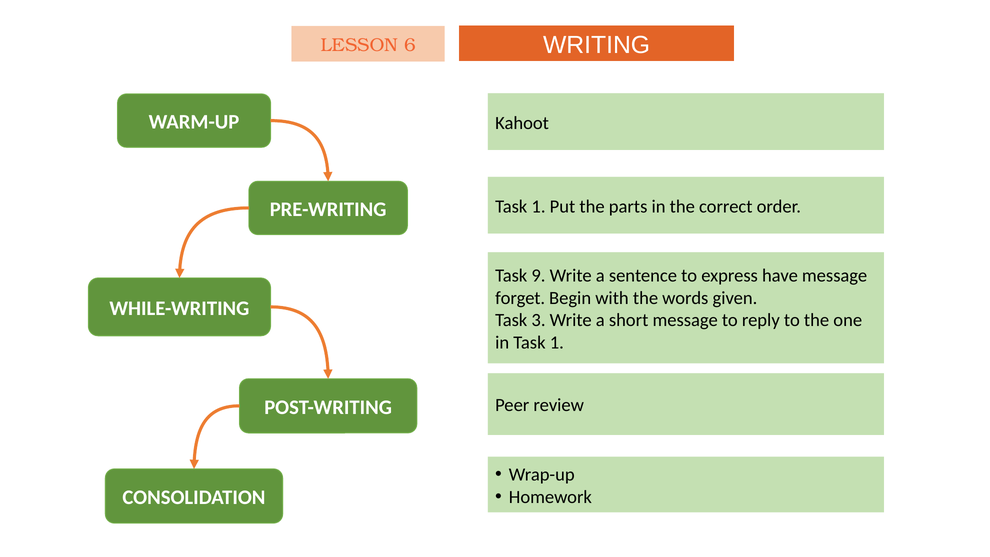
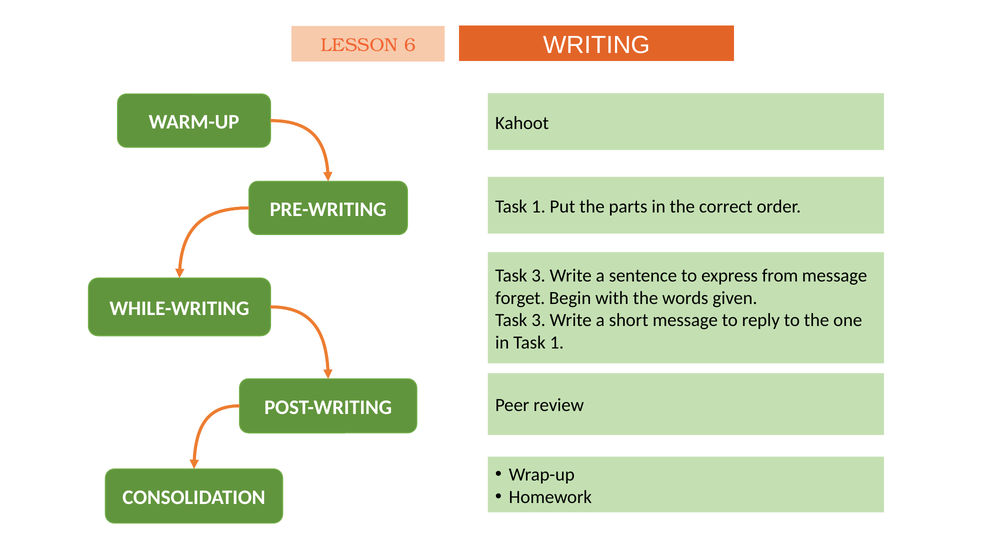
9 at (538, 276): 9 -> 3
have: have -> from
